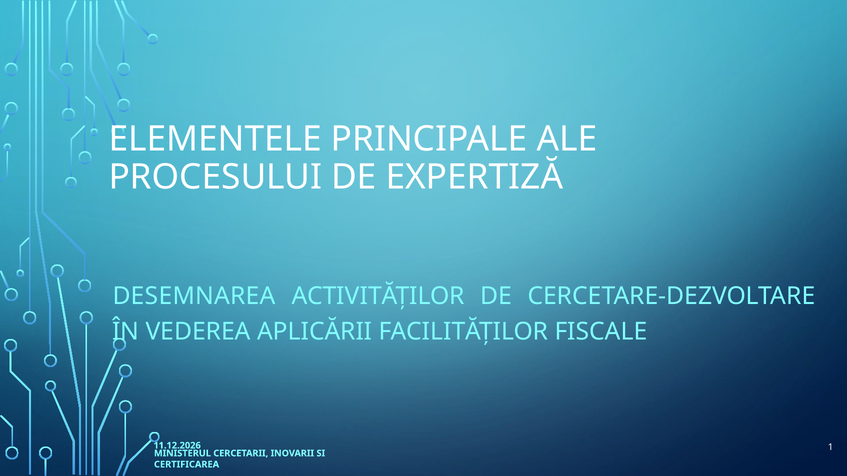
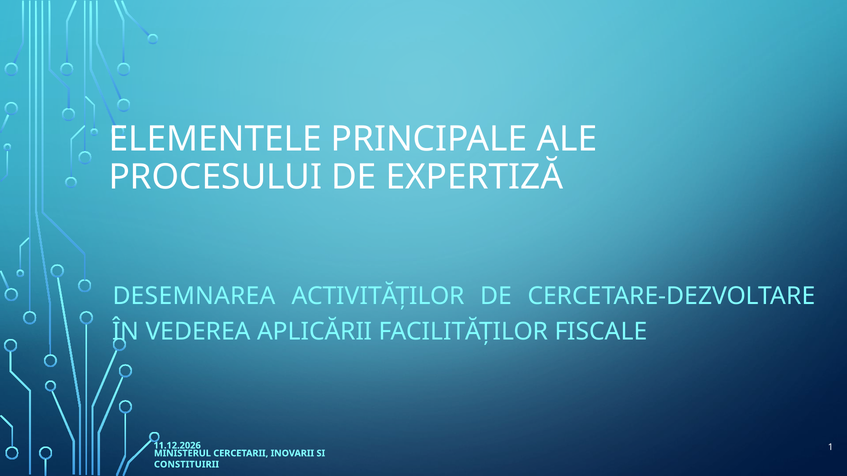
CERTIFICAREA: CERTIFICAREA -> CONSTITUIRII
